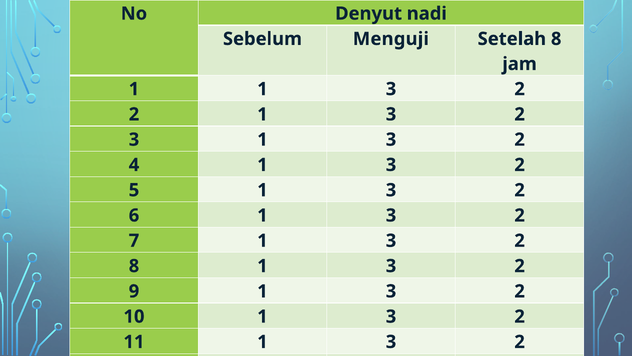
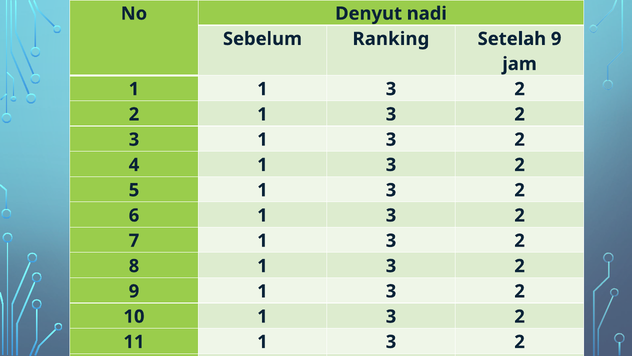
Menguji: Menguji -> Ranking
Setelah 8: 8 -> 9
